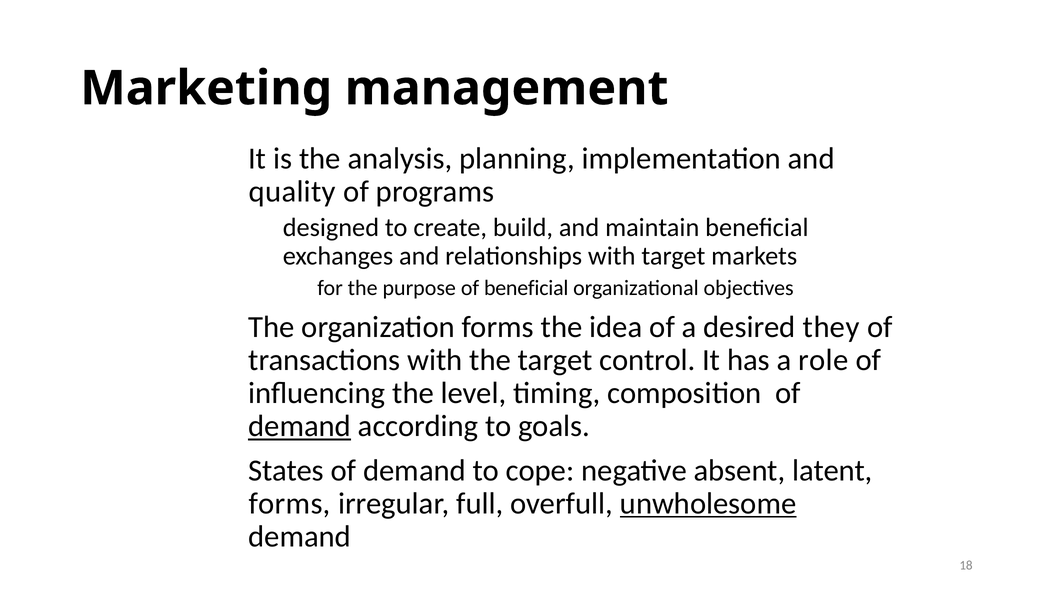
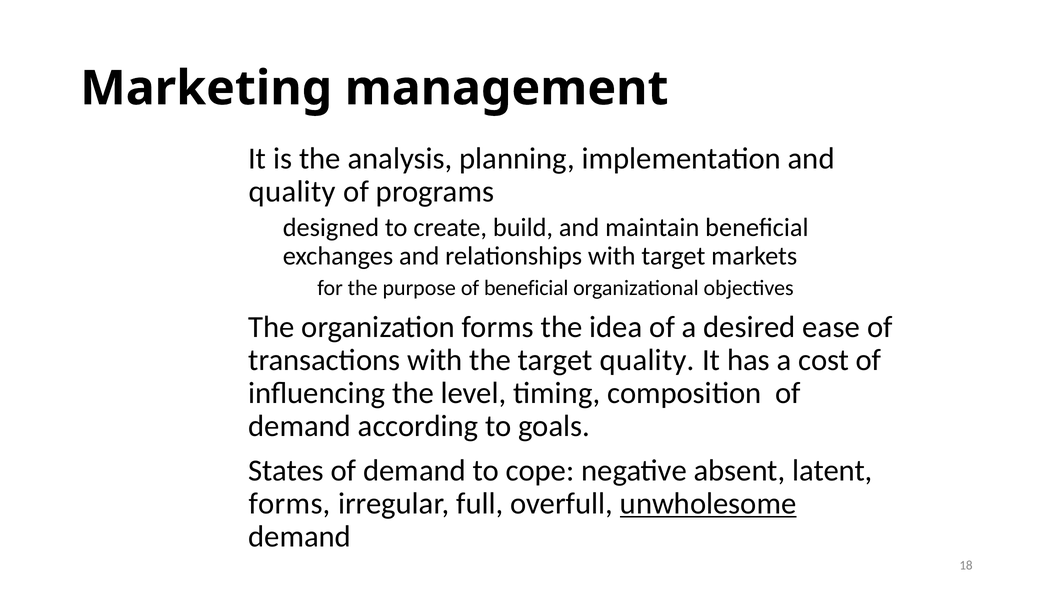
they: they -> ease
target control: control -> quality
role: role -> cost
demand at (300, 427) underline: present -> none
